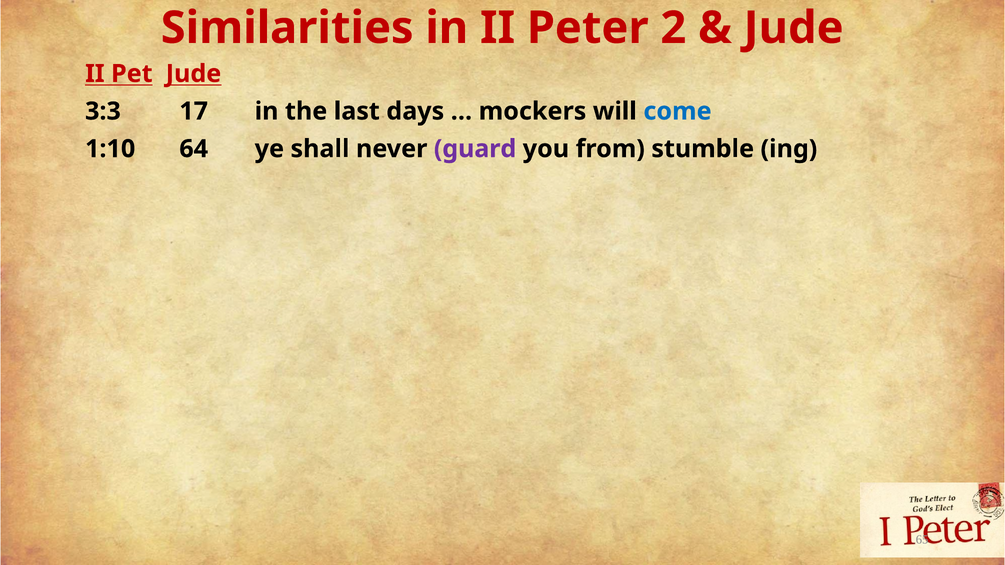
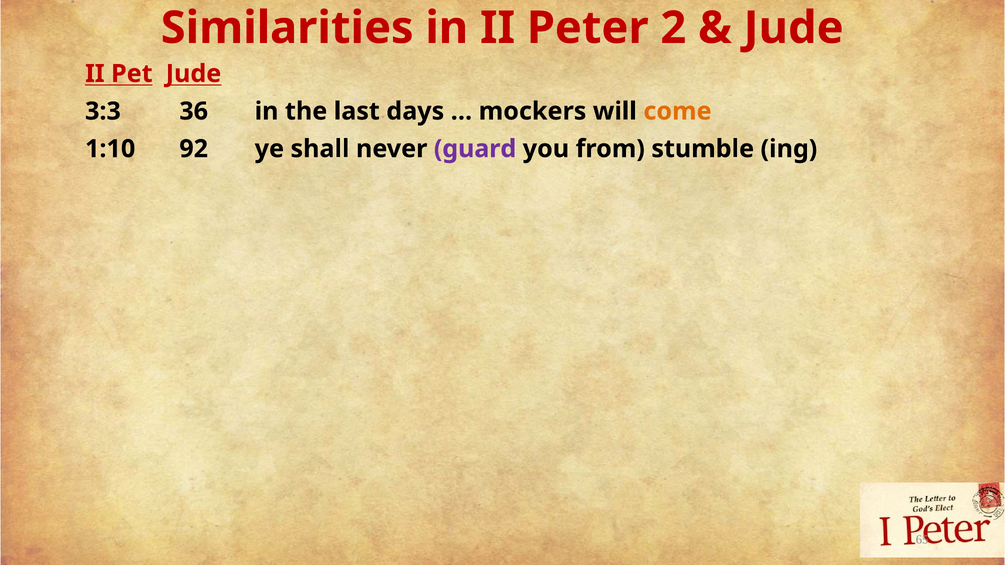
17: 17 -> 36
come colour: blue -> orange
64: 64 -> 92
